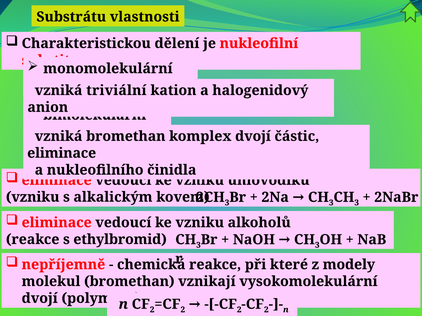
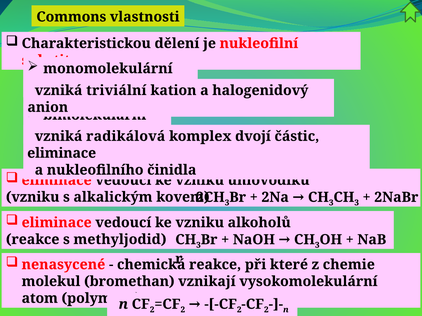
Substrátu: Substrátu -> Commons
bromethan at (126, 136): bromethan -> radikálová
ethylbromid: ethylbromid -> methyljodid
nepříjemně: nepříjemně -> nenasycené
modely: modely -> chemie
dvojí at (40, 299): dvojí -> atom
